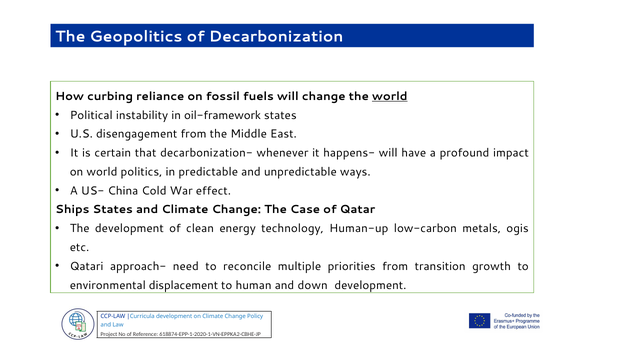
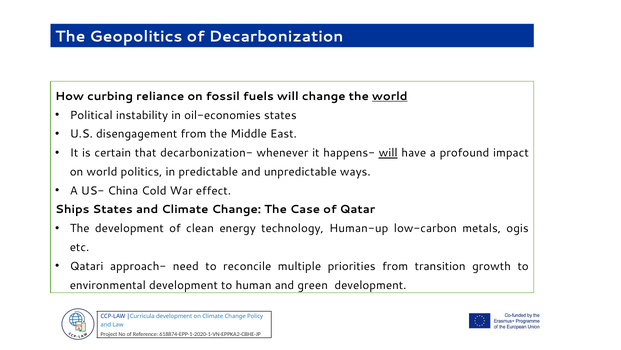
oil-framework: oil-framework -> oil-economies
will at (388, 153) underline: none -> present
environmental displacement: displacement -> development
down: down -> green
